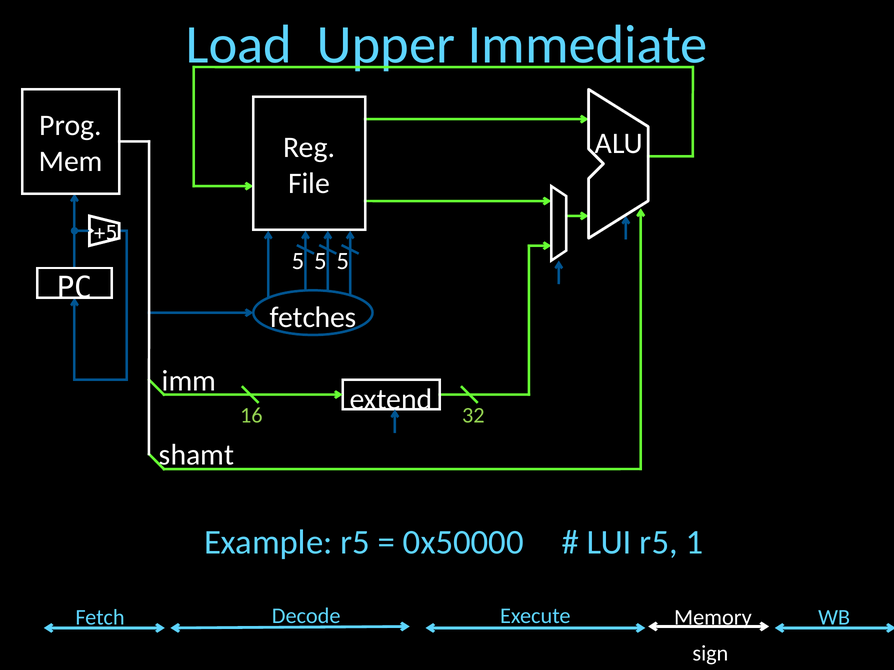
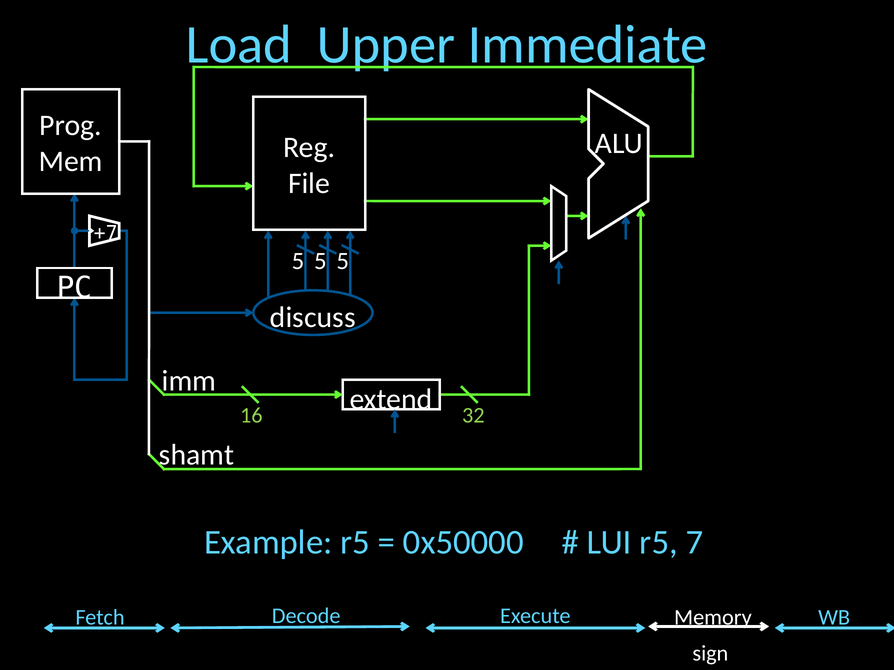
+5: +5 -> +7
fetches: fetches -> discuss
1: 1 -> 7
